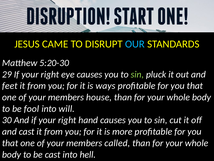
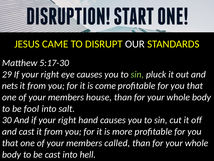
OUR colour: light blue -> white
5:20-30: 5:20-30 -> 5:17-30
feet: feet -> nets
ways: ways -> come
will: will -> salt
